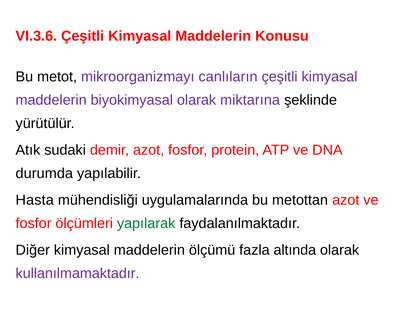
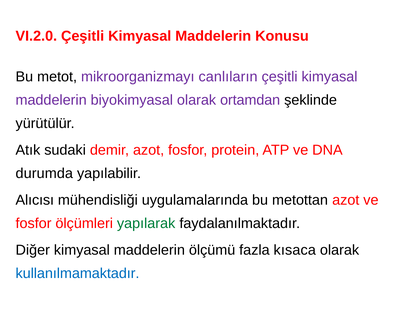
VI.3.6: VI.3.6 -> VI.2.0
miktarına: miktarına -> ortamdan
Hasta: Hasta -> Alıcısı
altında: altında -> kısaca
kullanılmamaktadır colour: purple -> blue
